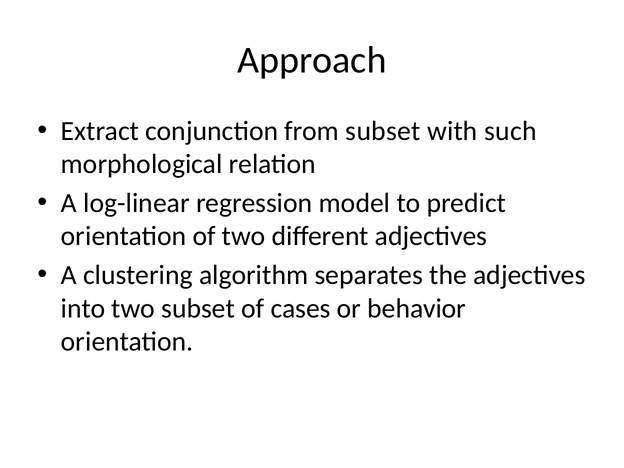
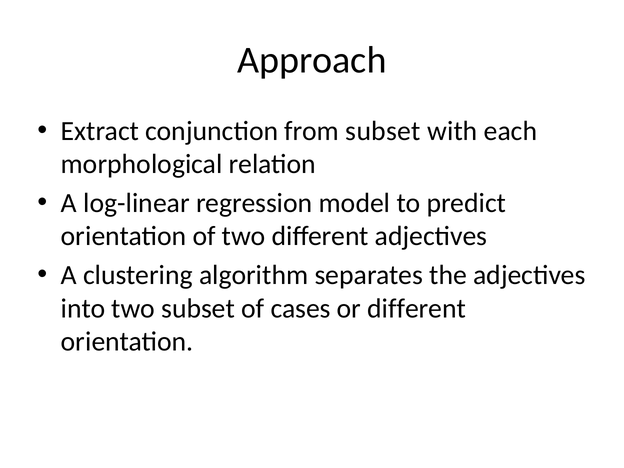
such: such -> each
or behavior: behavior -> different
